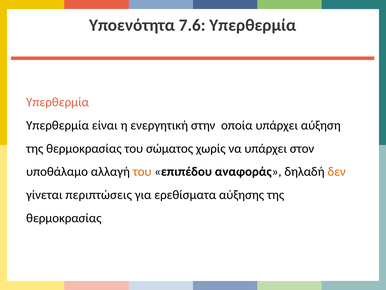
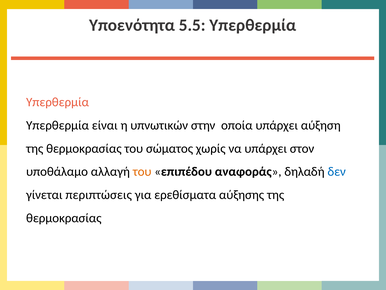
7.6: 7.6 -> 5.5
ενεργητική: ενεργητική -> υπνωτικών
δεν colour: orange -> blue
